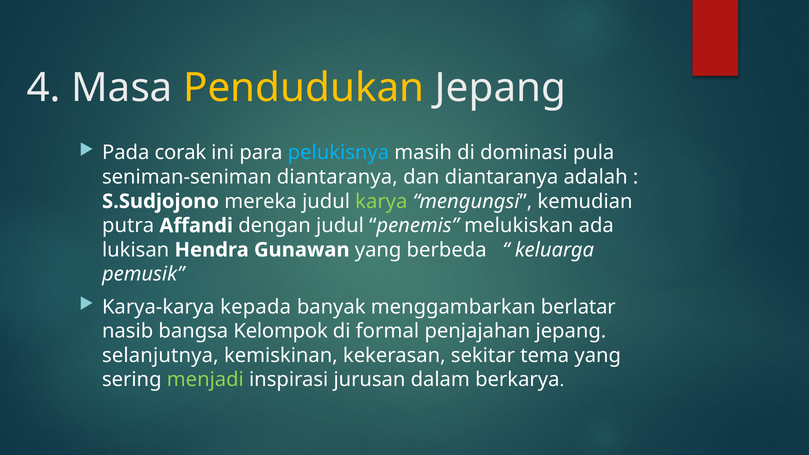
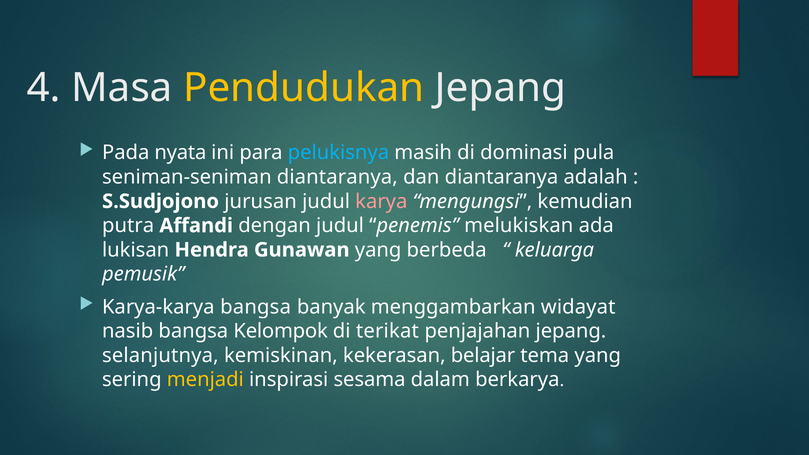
corak: corak -> nyata
mereka: mereka -> jurusan
karya colour: light green -> pink
Karya-karya kepada: kepada -> bangsa
berlatar: berlatar -> widayat
formal: formal -> terikat
sekitar: sekitar -> belajar
menjadi colour: light green -> yellow
jurusan: jurusan -> sesama
